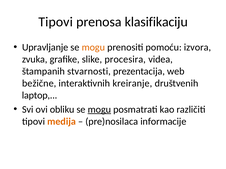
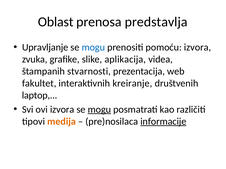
Tipovi at (56, 22): Tipovi -> Oblast
klasifikaciju: klasifikaciju -> predstavlja
mogu at (93, 47) colour: orange -> blue
procesira: procesira -> aplikacija
bežične: bežične -> fakultet
ovi obliku: obliku -> izvora
informacije underline: none -> present
